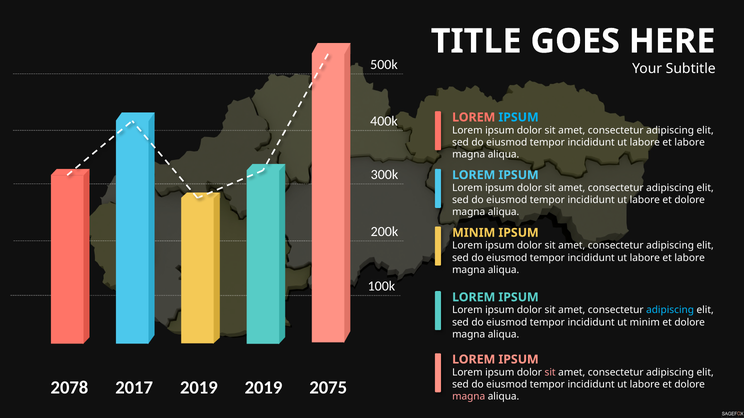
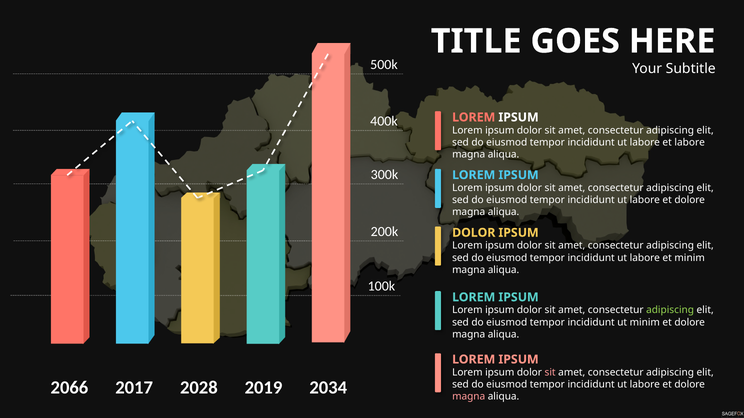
IPSUM at (519, 117) colour: light blue -> white
MINIM at (474, 233): MINIM -> DOLOR
labore at (690, 258): labore -> minim
adipiscing at (670, 311) colour: light blue -> light green
2078: 2078 -> 2066
2017 2019: 2019 -> 2028
2075: 2075 -> 2034
